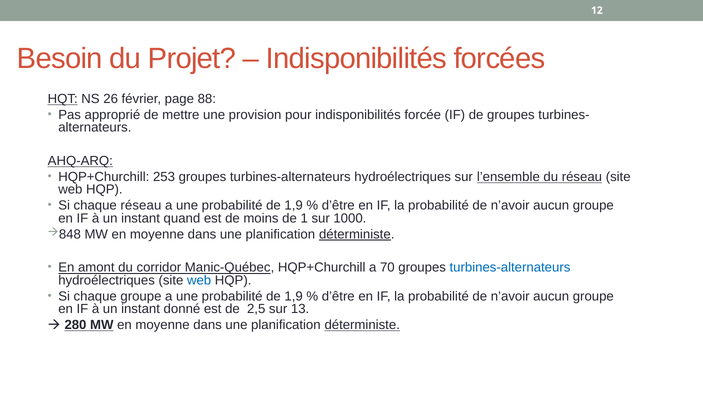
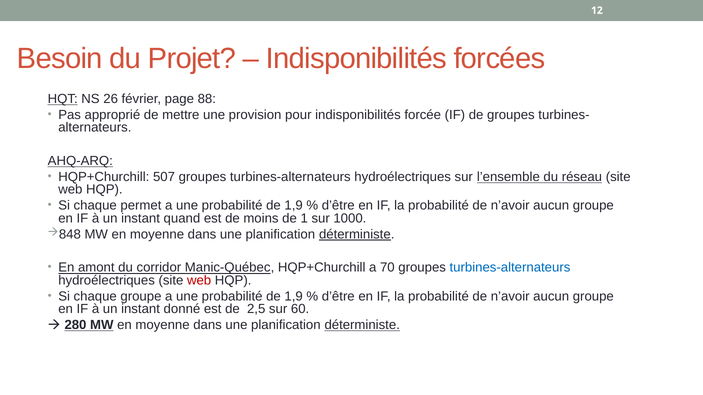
253: 253 -> 507
chaque réseau: réseau -> permet
web at (199, 281) colour: blue -> red
13: 13 -> 60
